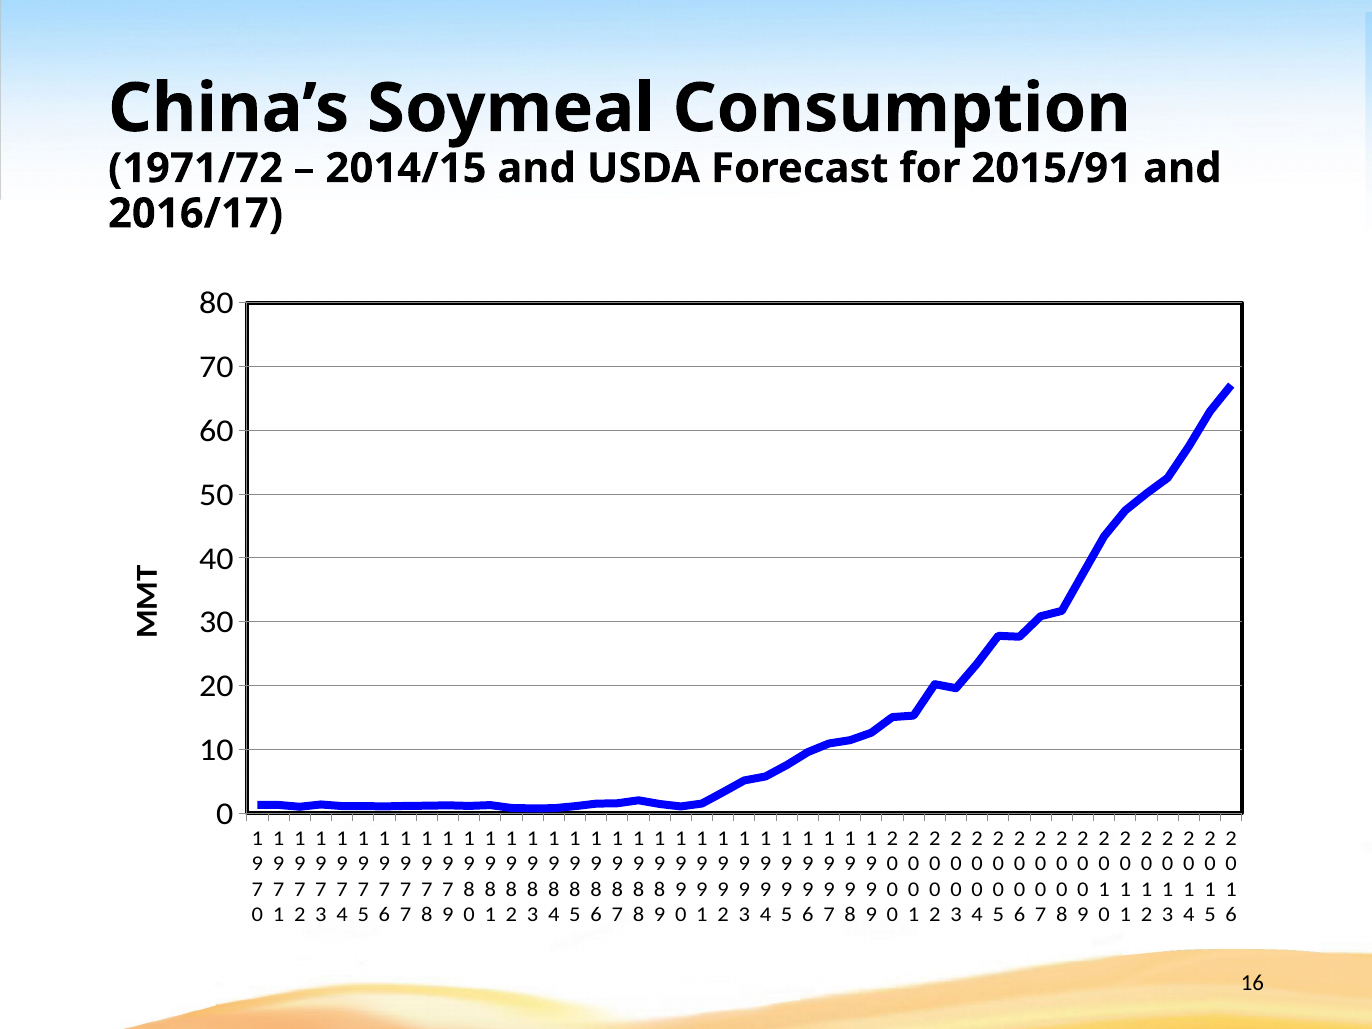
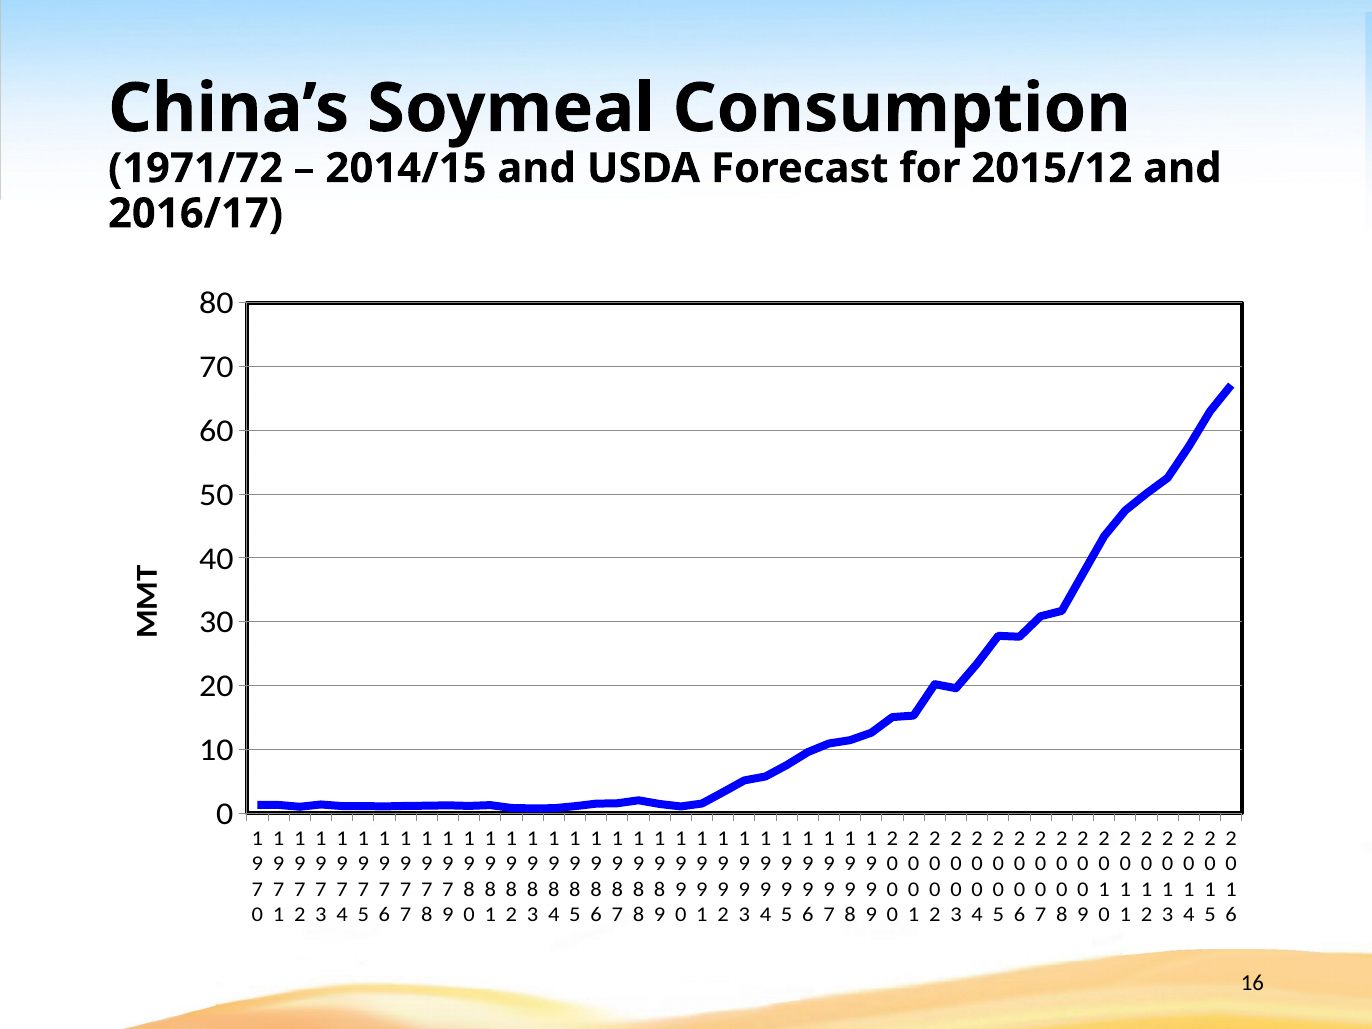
2015/91: 2015/91 -> 2015/12
